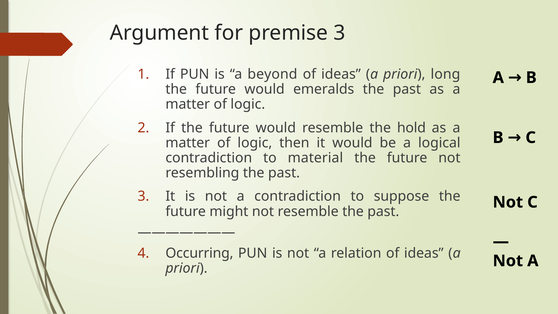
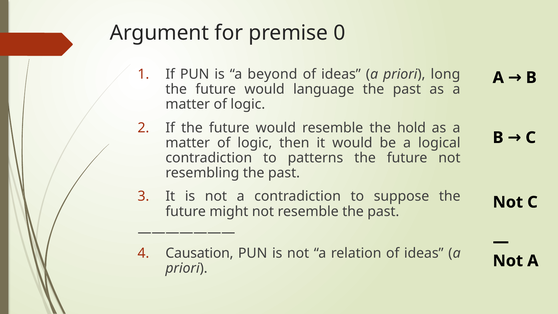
premise 3: 3 -> 0
emeralds: emeralds -> language
material: material -> patterns
Occurring: Occurring -> Causation
